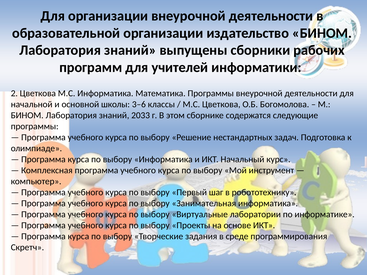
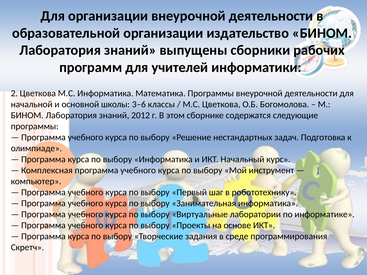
2033: 2033 -> 2012
